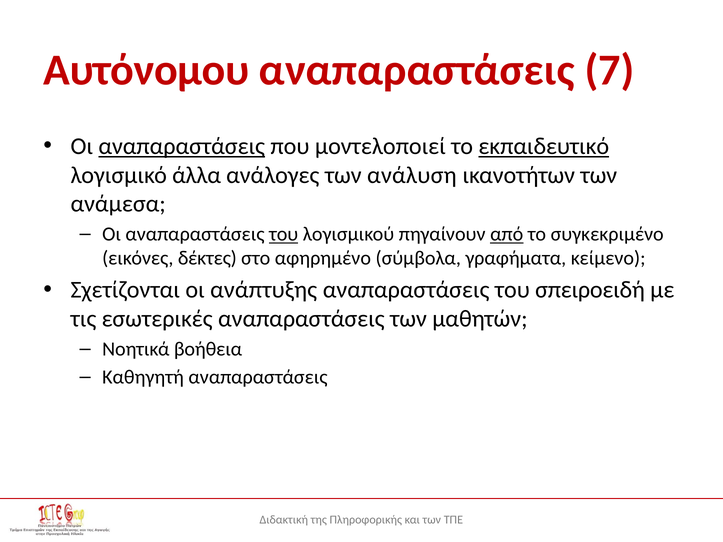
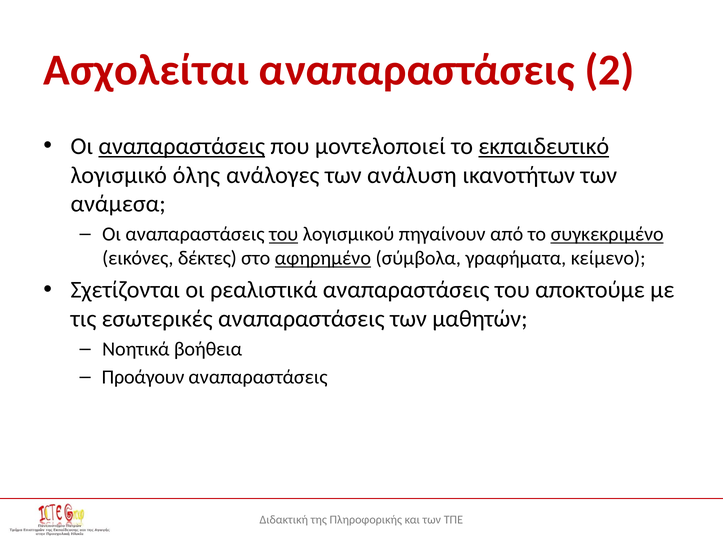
Αυτόνομου: Αυτόνομου -> Ασχολείται
7: 7 -> 2
άλλα: άλλα -> όλης
από underline: present -> none
συγκεκριμένο underline: none -> present
αφηρημένο underline: none -> present
ανάπτυξης: ανάπτυξης -> ρεαλιστικά
σπειροειδή: σπειροειδή -> αποκτούμε
Καθηγητή: Καθηγητή -> Προάγουν
